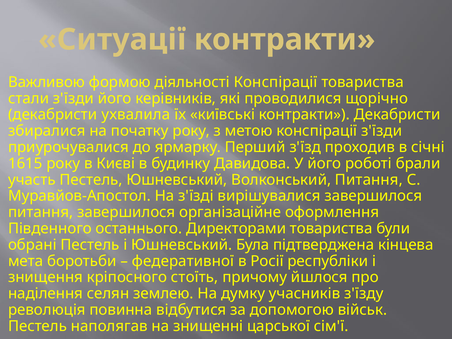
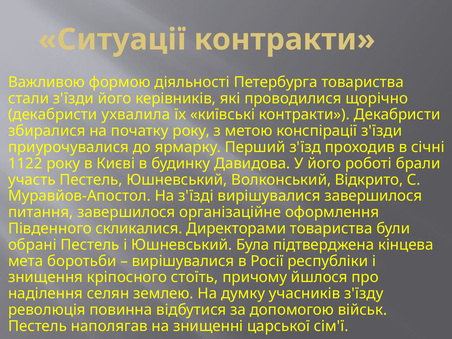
діяльності Конспірації: Конспірації -> Петербурга
1615: 1615 -> 1122
Волконський Питання: Питання -> Відкрито
останнього: останнього -> скликалися
федеративної at (183, 261): федеративної -> вирішувалися
